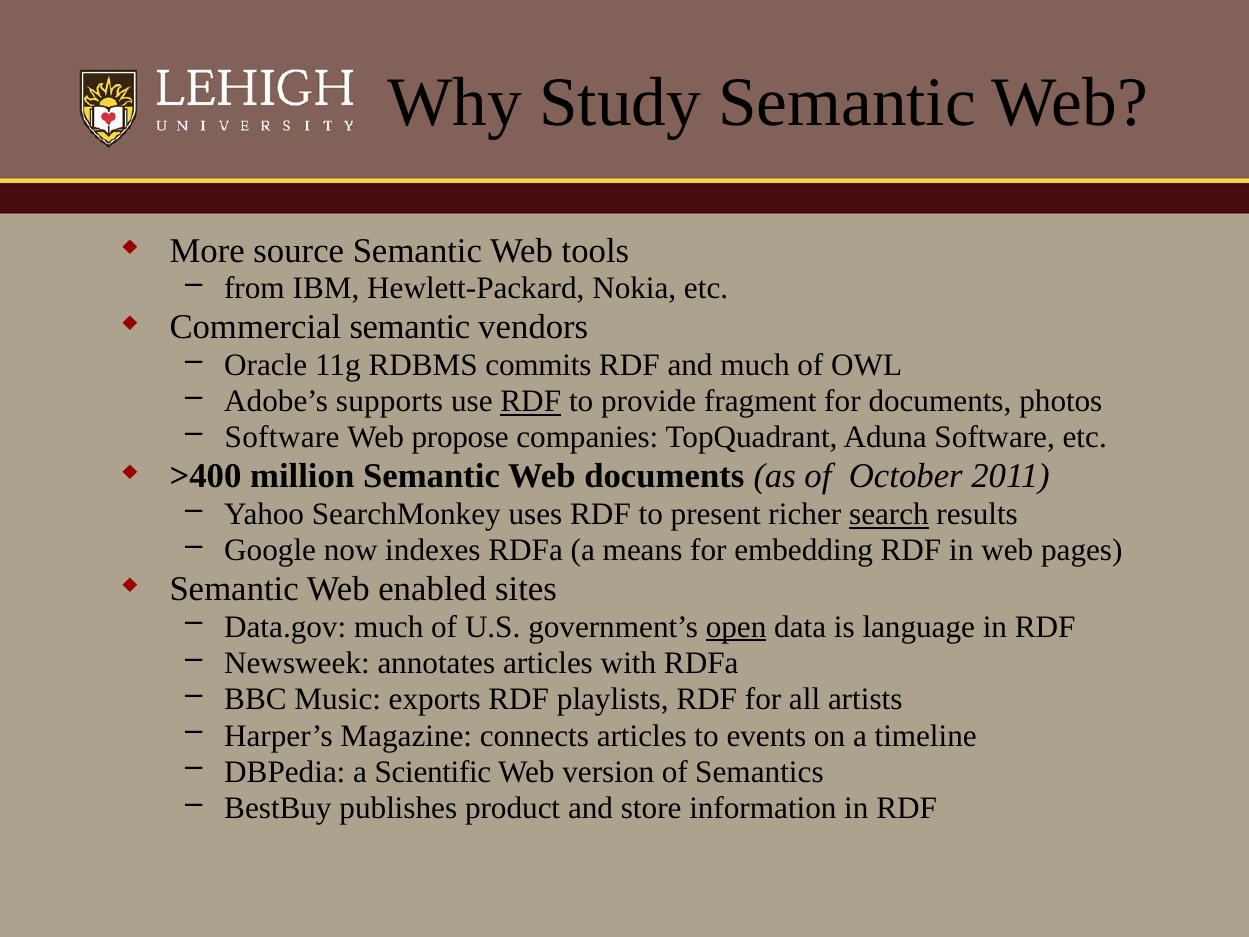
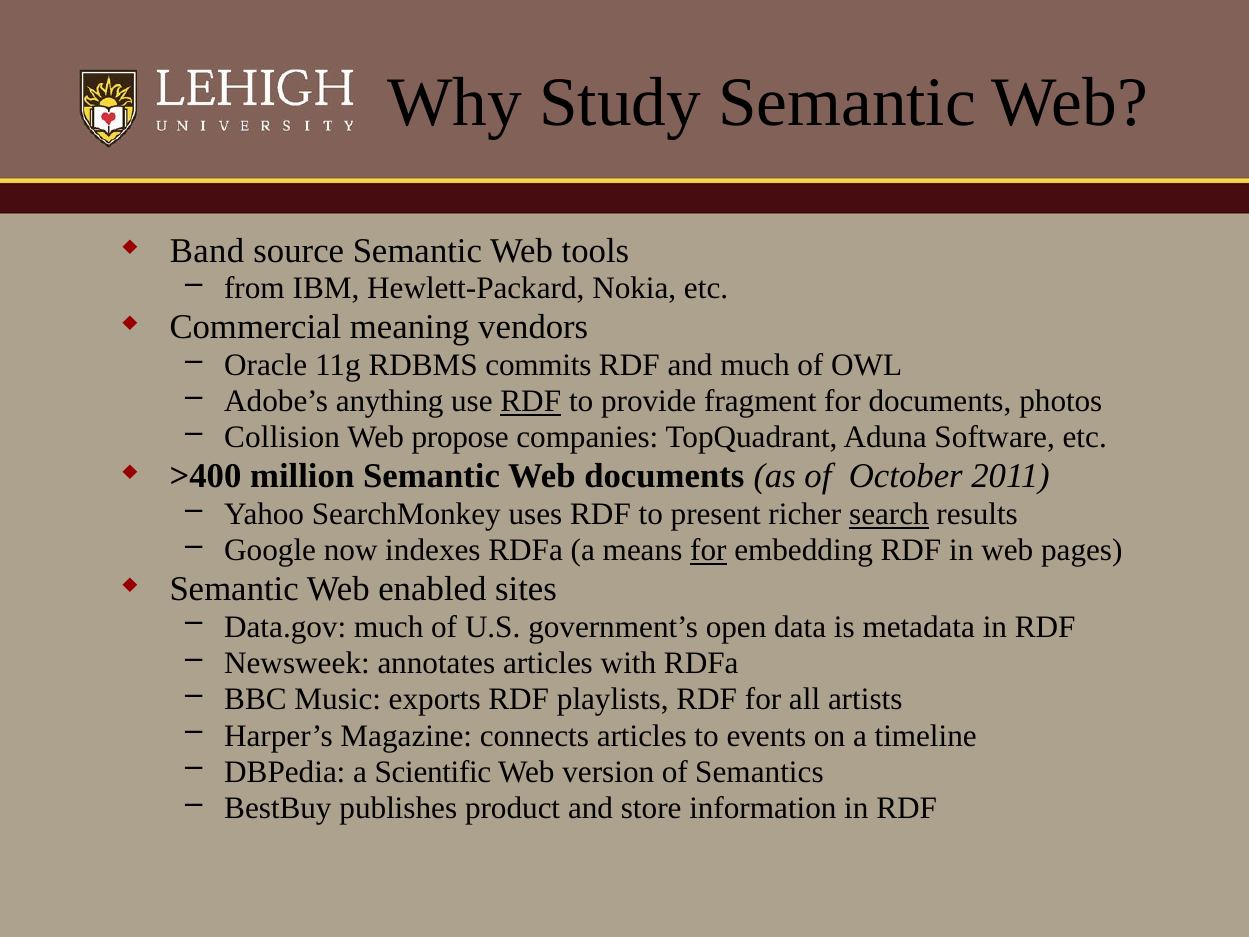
More: More -> Band
Commercial semantic: semantic -> meaning
supports: supports -> anything
Software at (282, 438): Software -> Collision
for at (708, 550) underline: none -> present
open underline: present -> none
language: language -> metadata
